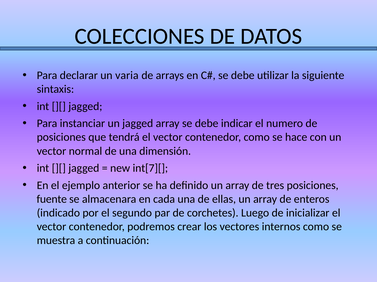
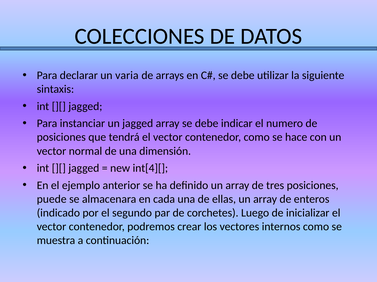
int[7][: int[7][ -> int[4][
fuente: fuente -> puede
